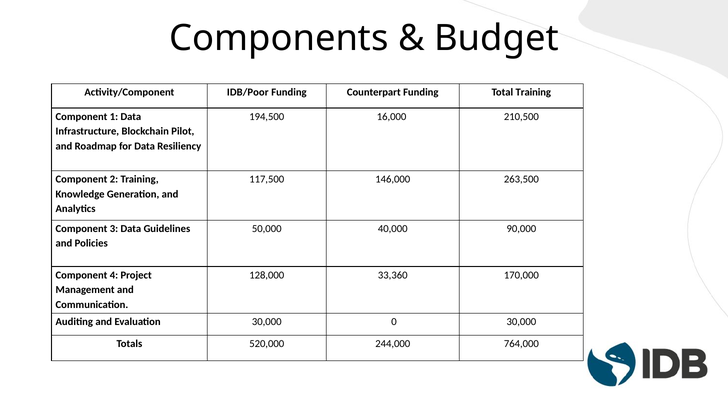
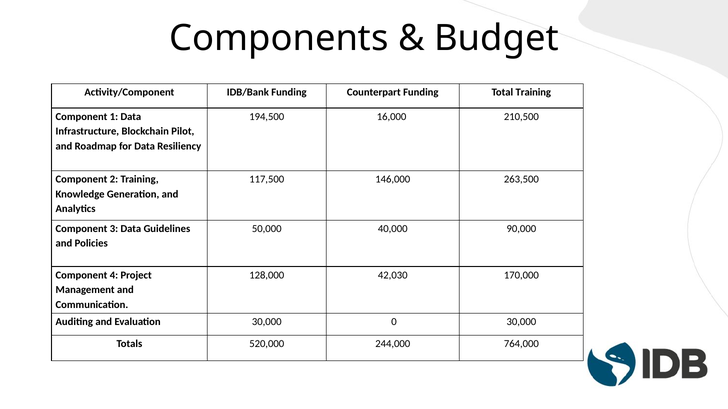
IDB/Poor: IDB/Poor -> IDB/Bank
33,360: 33,360 -> 42,030
